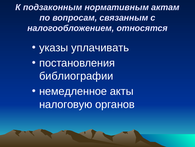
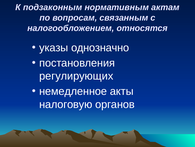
уплачивать: уплачивать -> однозначно
библиографии: библиографии -> регулирующих
